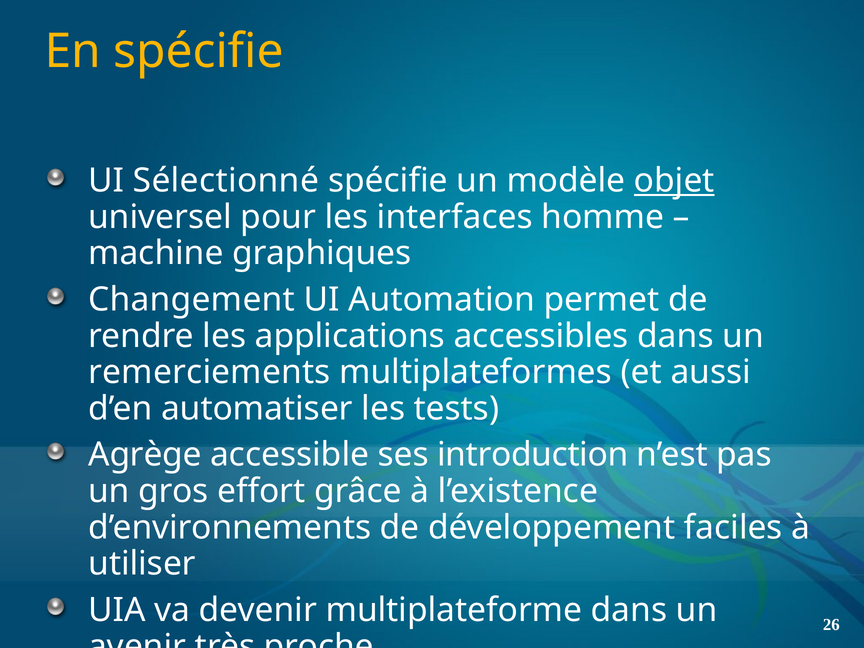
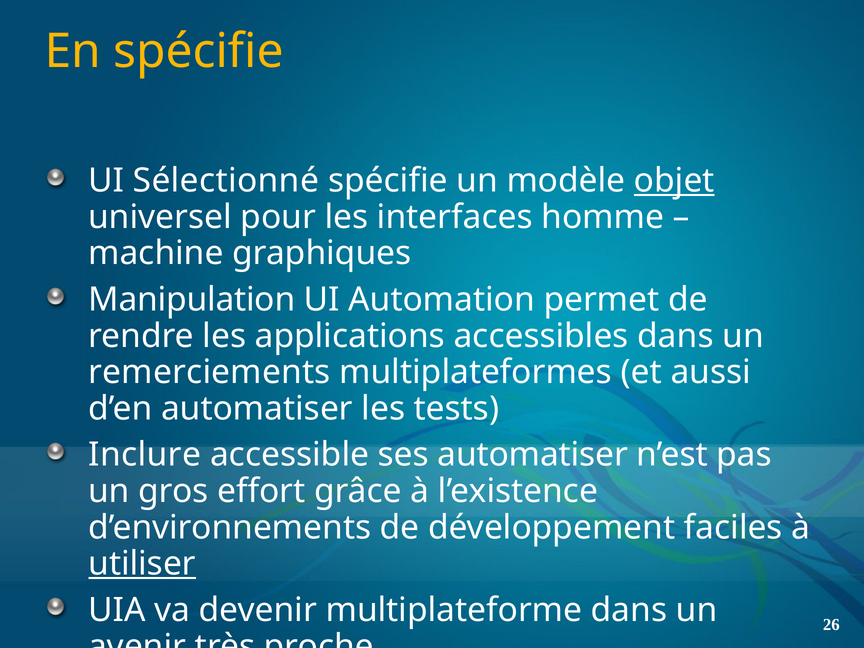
Changement: Changement -> Manipulation
Agrège: Agrège -> Inclure
ses introduction: introduction -> automatiser
utiliser underline: none -> present
